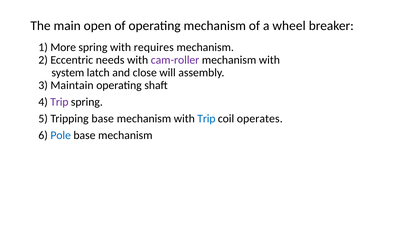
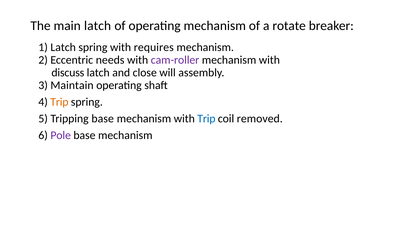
main open: open -> latch
wheel: wheel -> rotate
1 More: More -> Latch
system: system -> discuss
Trip at (59, 102) colour: purple -> orange
operates: operates -> removed
Pole colour: blue -> purple
